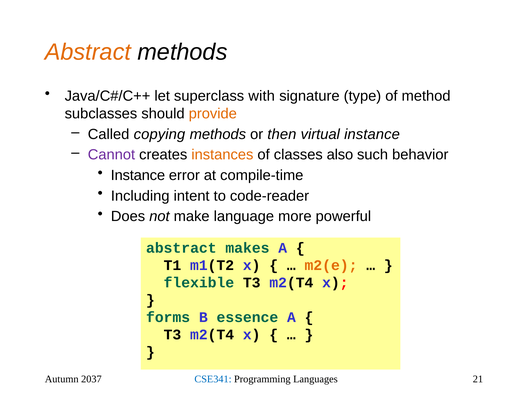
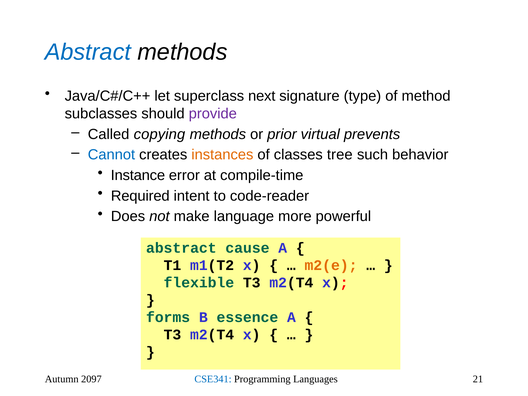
Abstract at (88, 52) colour: orange -> blue
with: with -> next
provide colour: orange -> purple
then: then -> prior
virtual instance: instance -> prevents
Cannot colour: purple -> blue
also: also -> tree
Including: Including -> Required
makes: makes -> cause
2037: 2037 -> 2097
